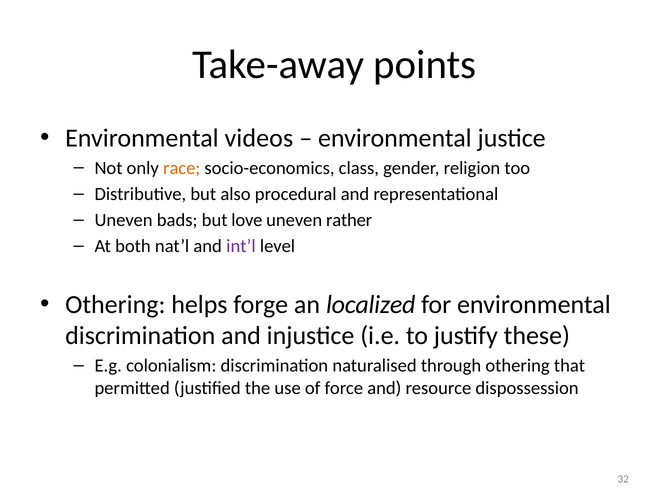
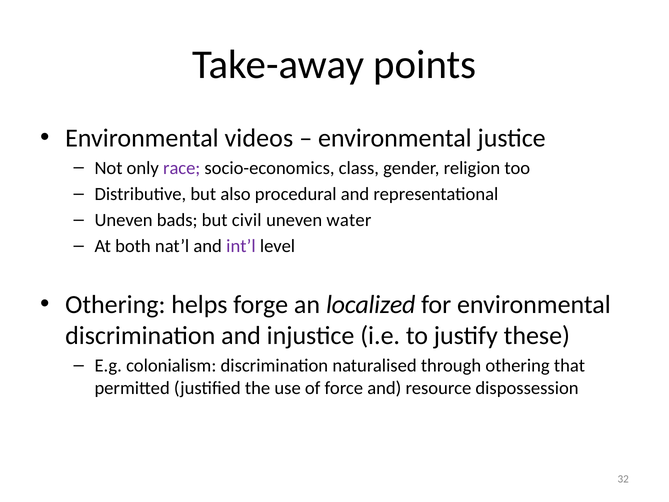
race colour: orange -> purple
love: love -> civil
rather: rather -> water
